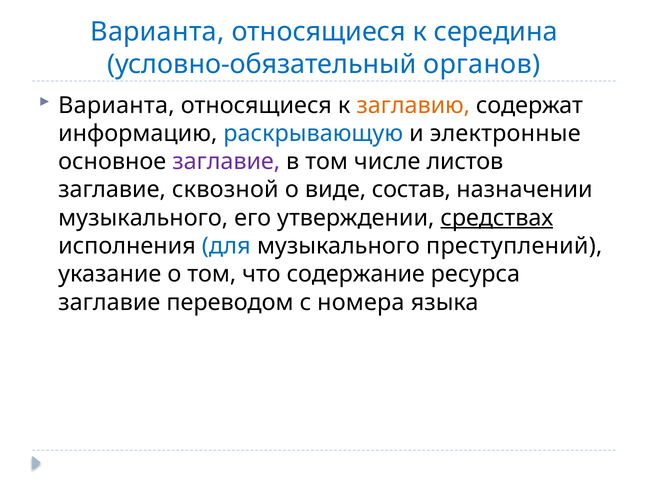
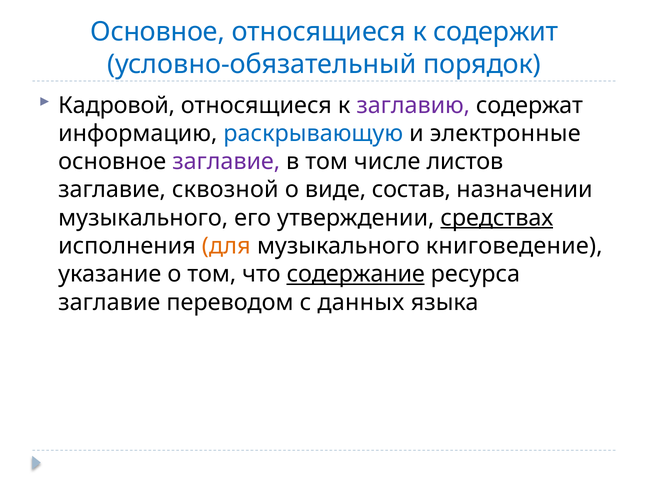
Варианта at (157, 32): Варианта -> Основное
середина: середина -> содержит
органов: органов -> порядок
Варианта at (116, 105): Варианта -> Кадровой
заглавию colour: orange -> purple
для colour: blue -> orange
преступлений: преступлений -> книговедение
содержание underline: none -> present
номера: номера -> данных
